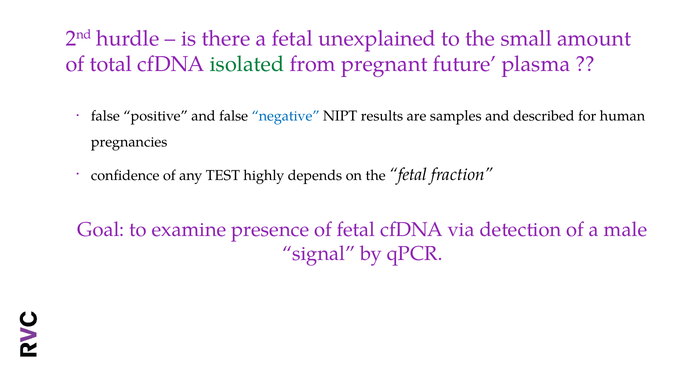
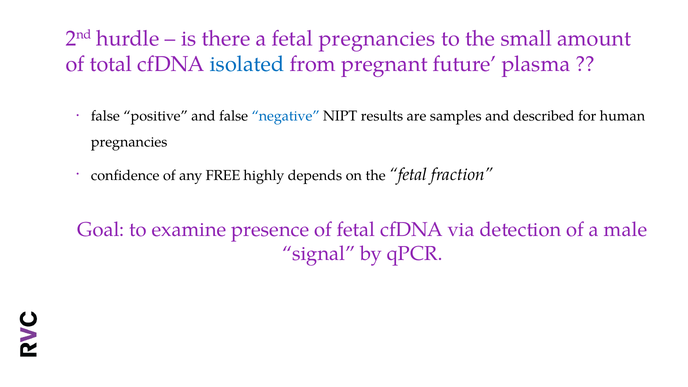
fetal unexplained: unexplained -> pregnancies
isolated colour: green -> blue
TEST: TEST -> FREE
